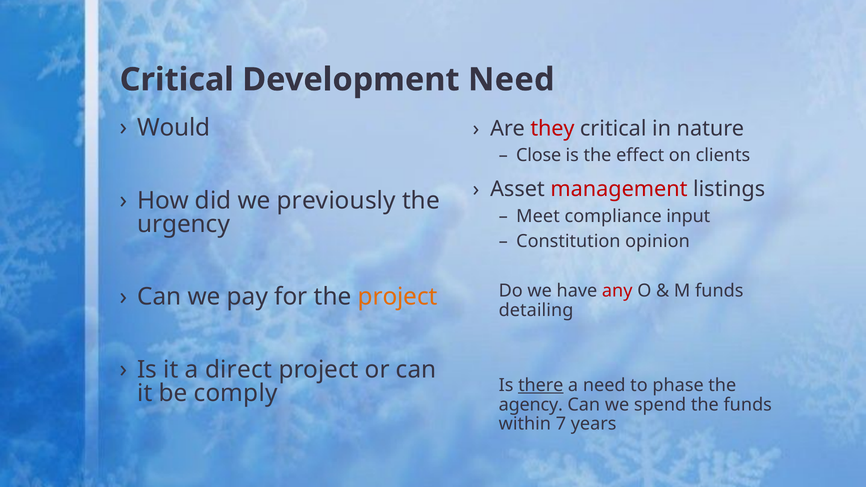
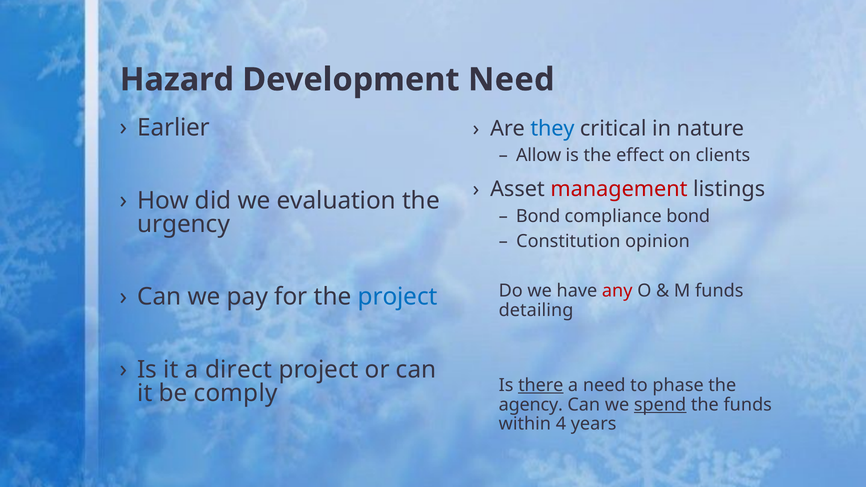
Critical at (177, 80): Critical -> Hazard
Would: Would -> Earlier
they colour: red -> blue
Close: Close -> Allow
previously: previously -> evaluation
Meet at (538, 216): Meet -> Bond
compliance input: input -> bond
project at (398, 297) colour: orange -> blue
spend underline: none -> present
7: 7 -> 4
